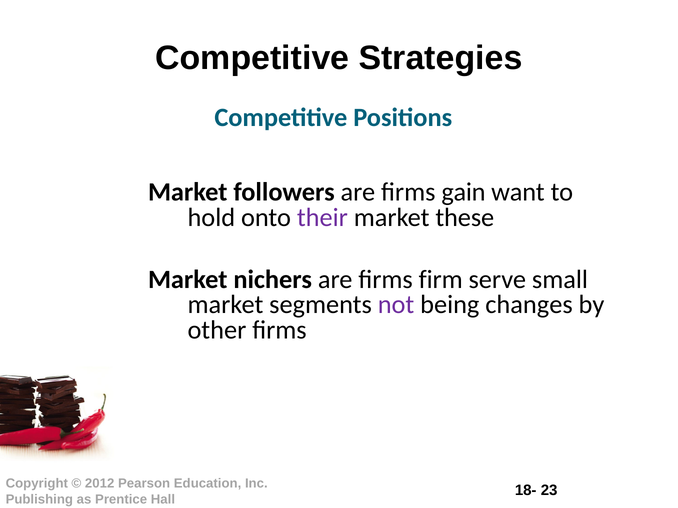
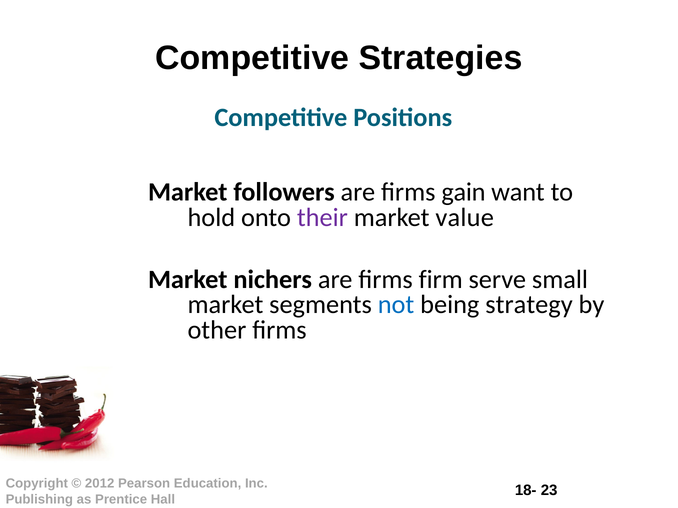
these: these -> value
not colour: purple -> blue
changes: changes -> strategy
